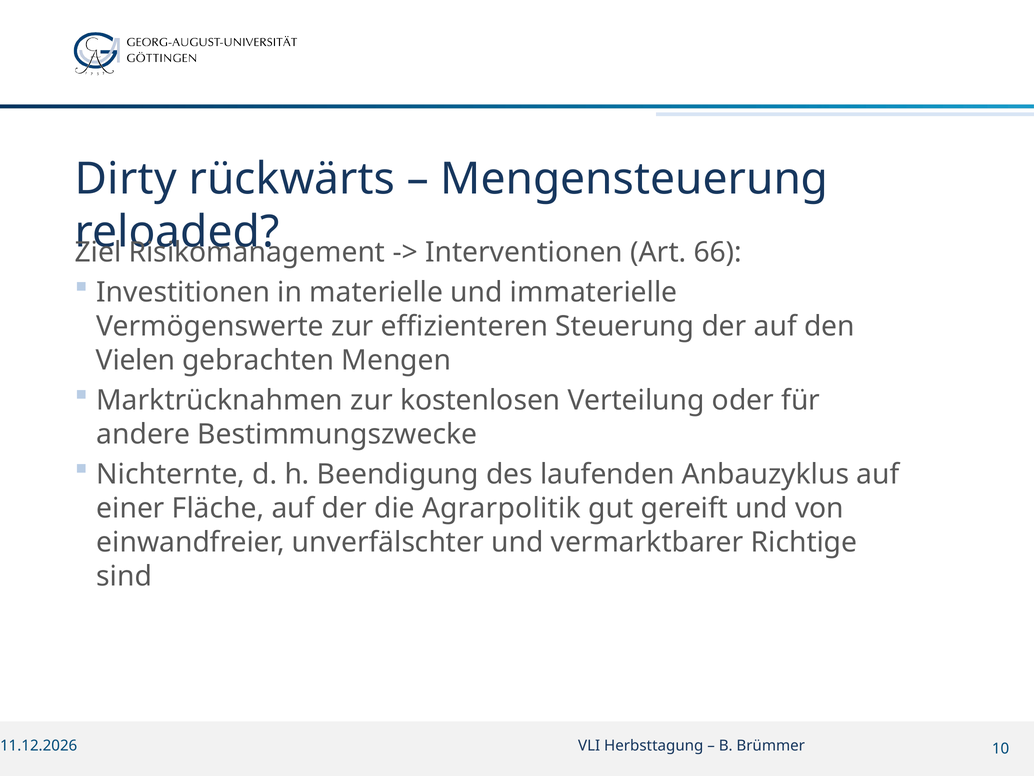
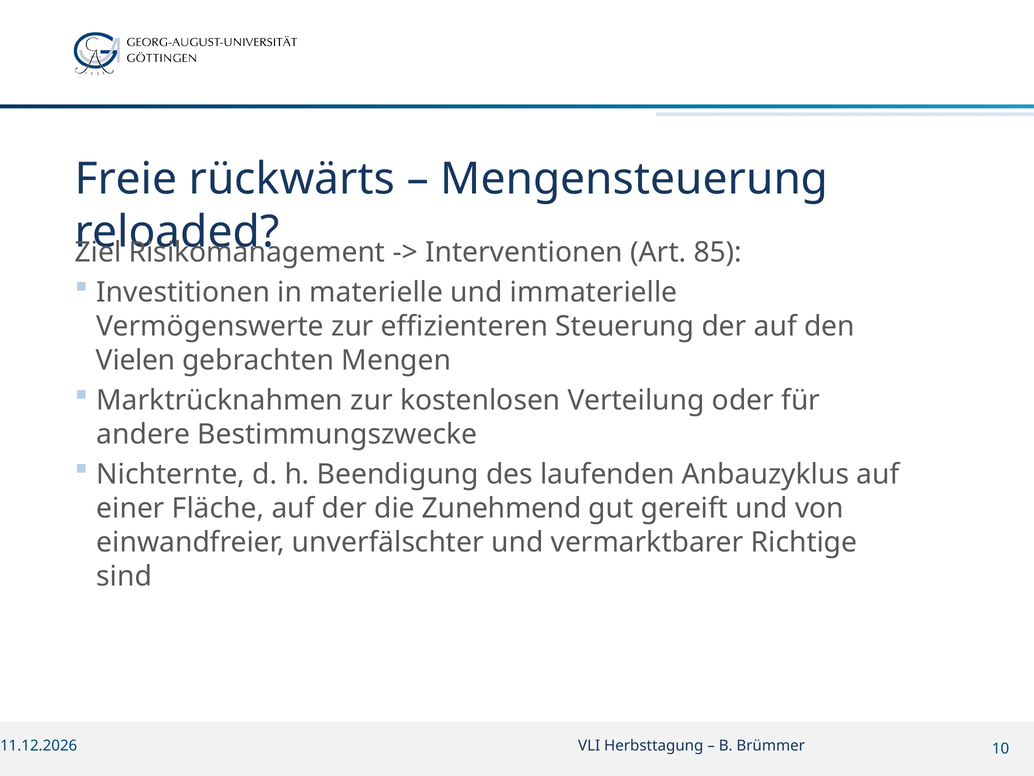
Dirty: Dirty -> Freie
66: 66 -> 85
Agrarpolitik: Agrarpolitik -> Zunehmend
